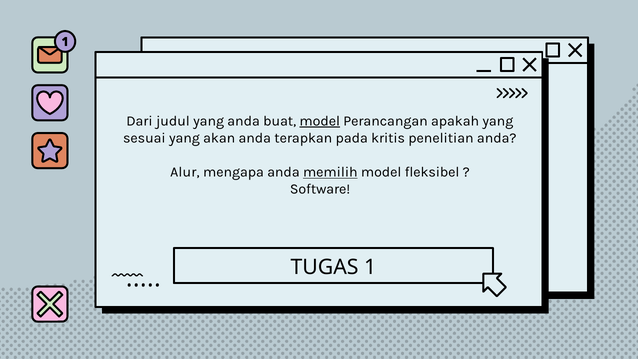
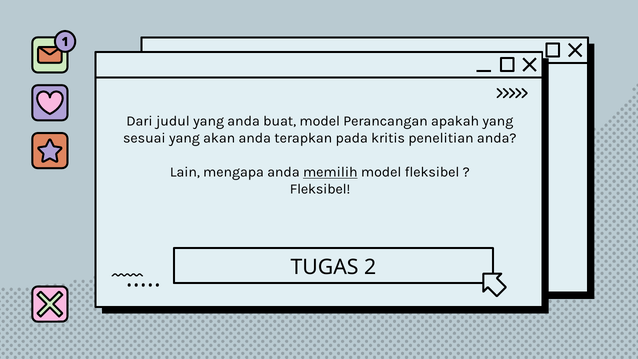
model at (320, 121) underline: present -> none
Alur: Alur -> Lain
Software at (320, 189): Software -> Fleksibel
1: 1 -> 2
